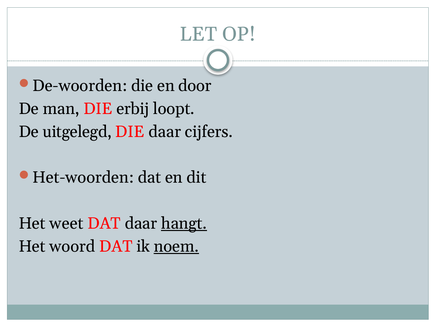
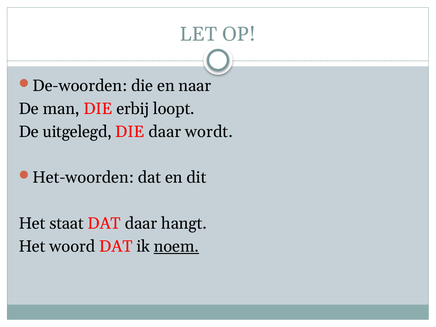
door: door -> naar
cijfers: cijfers -> wordt
weet: weet -> staat
hangt underline: present -> none
